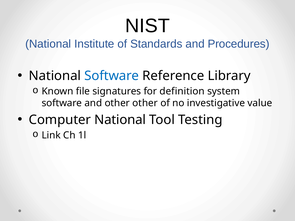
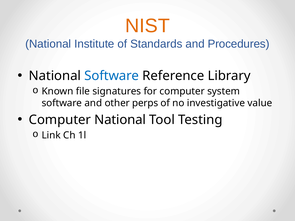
NIST colour: black -> orange
for definition: definition -> computer
other other: other -> perps
